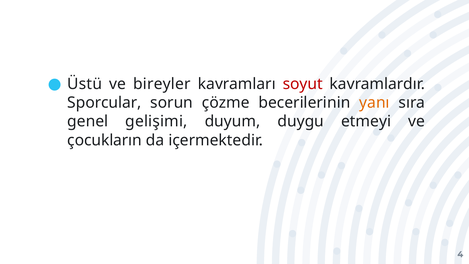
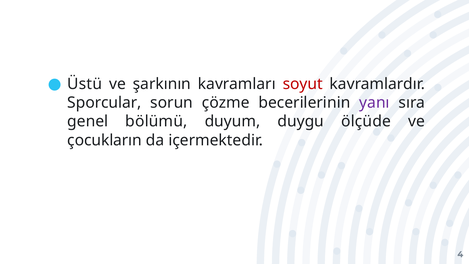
bireyler: bireyler -> şarkının
yanı colour: orange -> purple
gelişimi: gelişimi -> bölümü
etmeyi: etmeyi -> ölçüde
